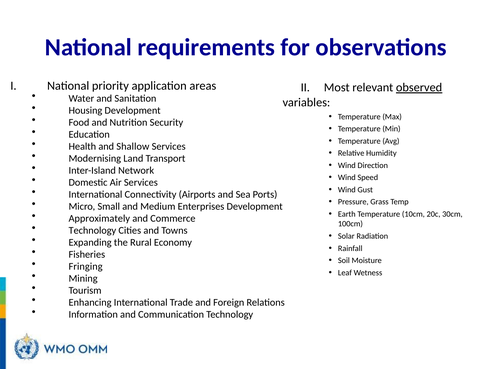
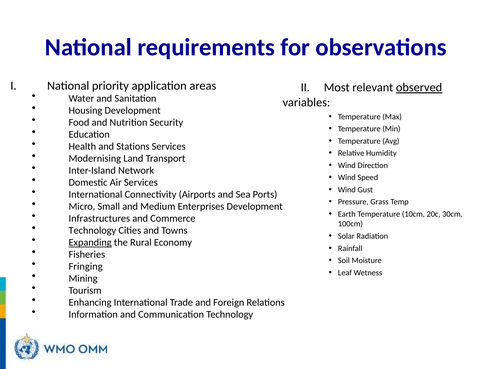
Shallow: Shallow -> Stations
Approximately: Approximately -> Infrastructures
Expanding underline: none -> present
